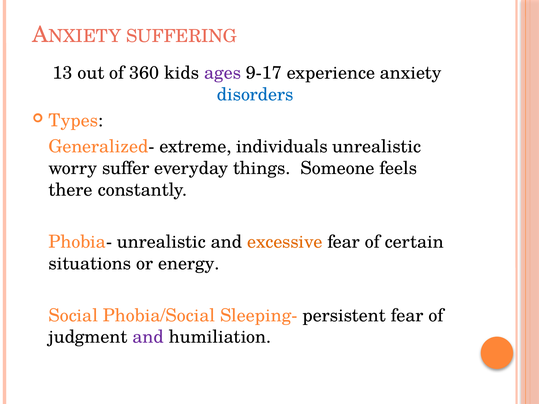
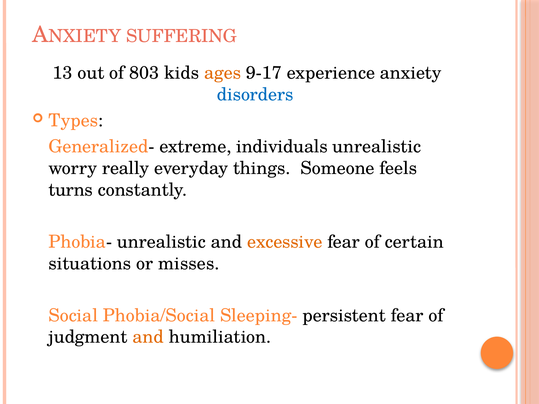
360: 360 -> 803
ages colour: purple -> orange
suffer: suffer -> really
there: there -> turns
energy: energy -> misses
and at (148, 337) colour: purple -> orange
